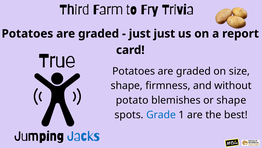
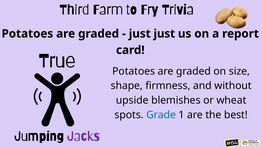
potato: potato -> upside
or shape: shape -> wheat
Jacks colour: blue -> purple
